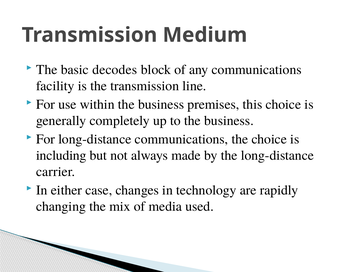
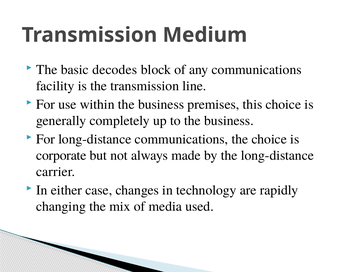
including: including -> corporate
